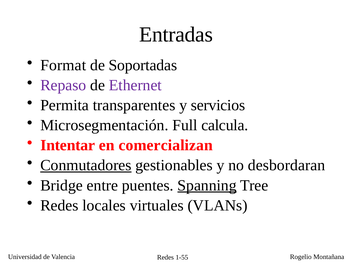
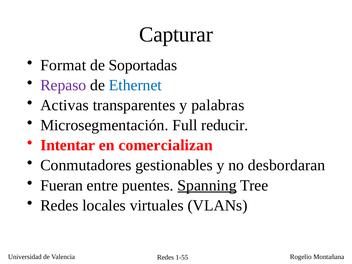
Entradas: Entradas -> Capturar
Ethernet colour: purple -> blue
Permita: Permita -> Activas
servicios: servicios -> palabras
calcula: calcula -> reducir
Conmutadores underline: present -> none
Bridge: Bridge -> Fueran
